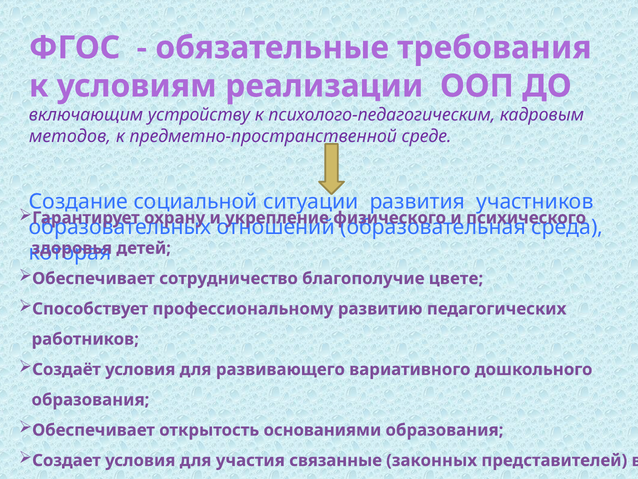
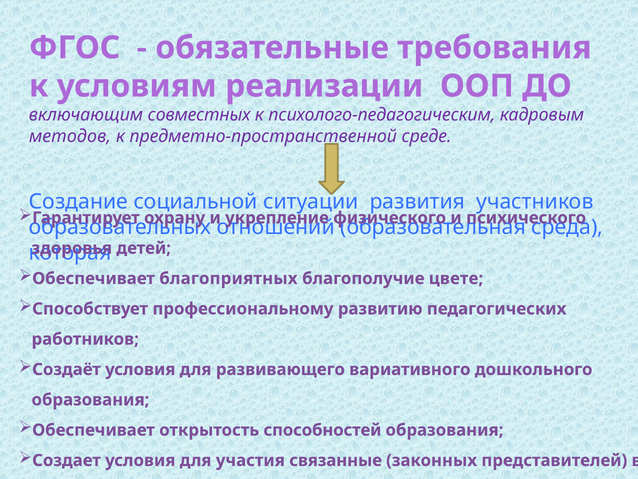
устройству: устройству -> совместных
сотрудничество: сотрудничество -> благоприятных
основаниями: основаниями -> способностей
